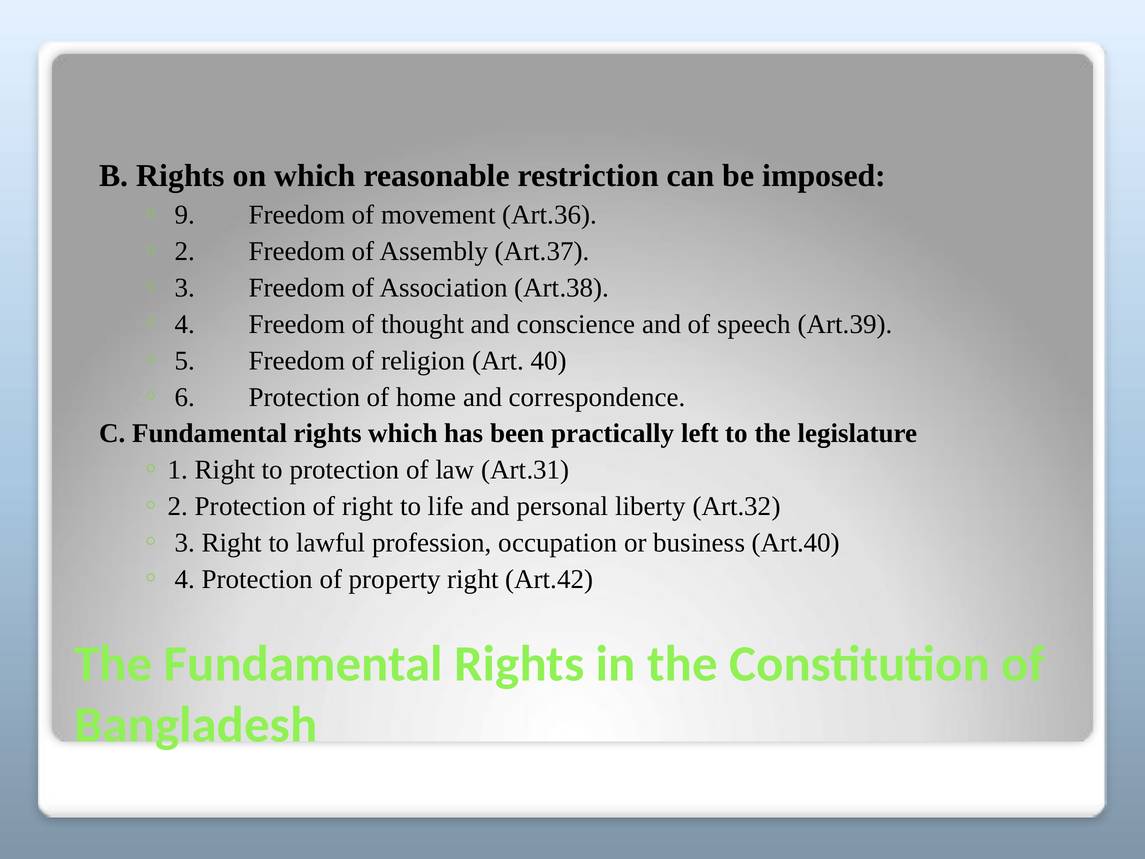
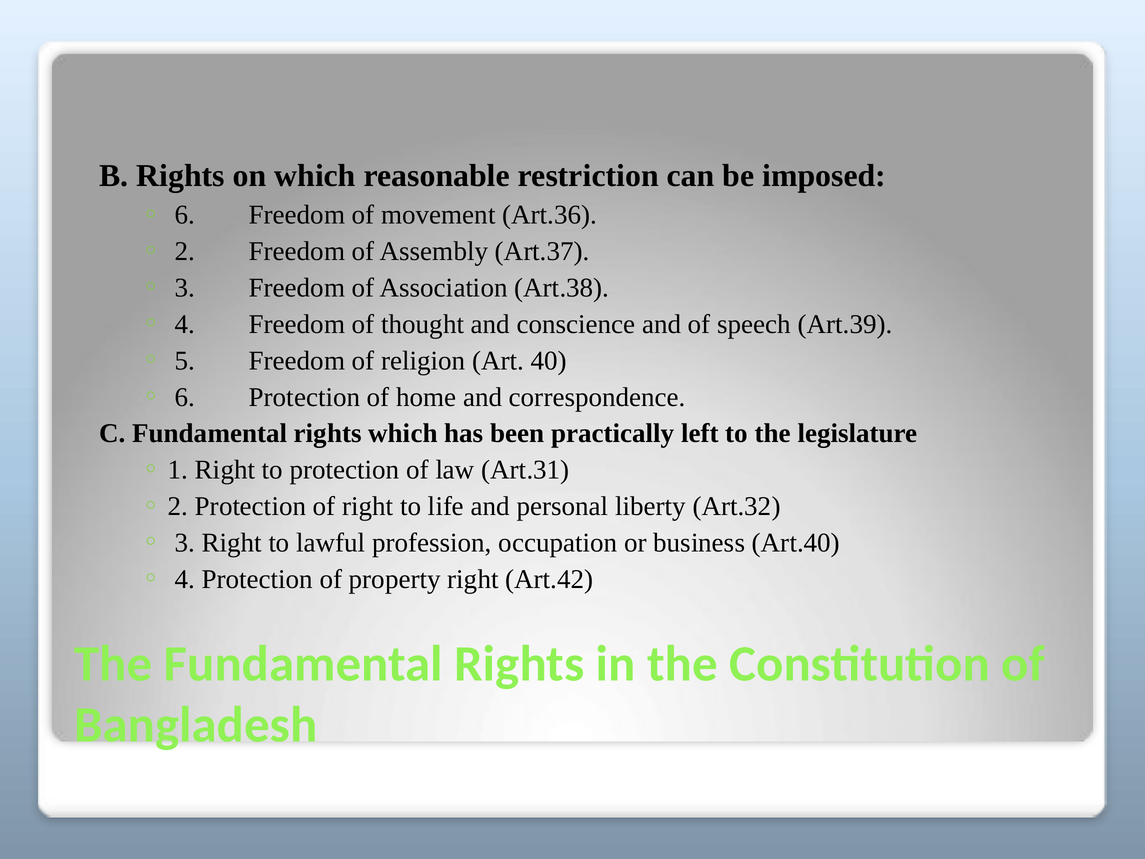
9 at (185, 215): 9 -> 6
